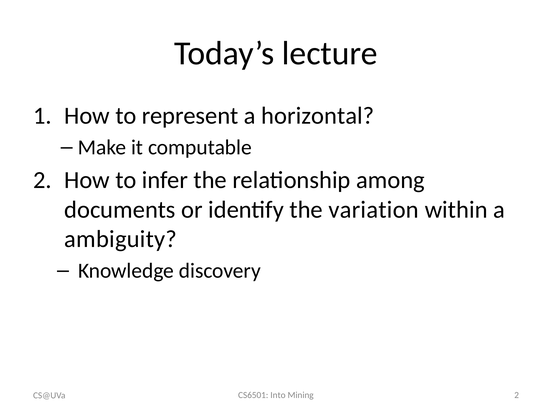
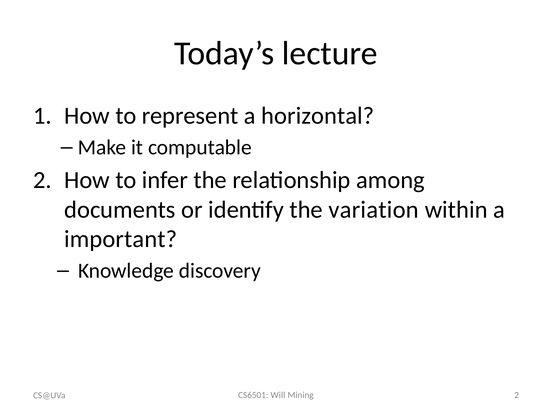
ambiguity: ambiguity -> important
Into: Into -> Will
